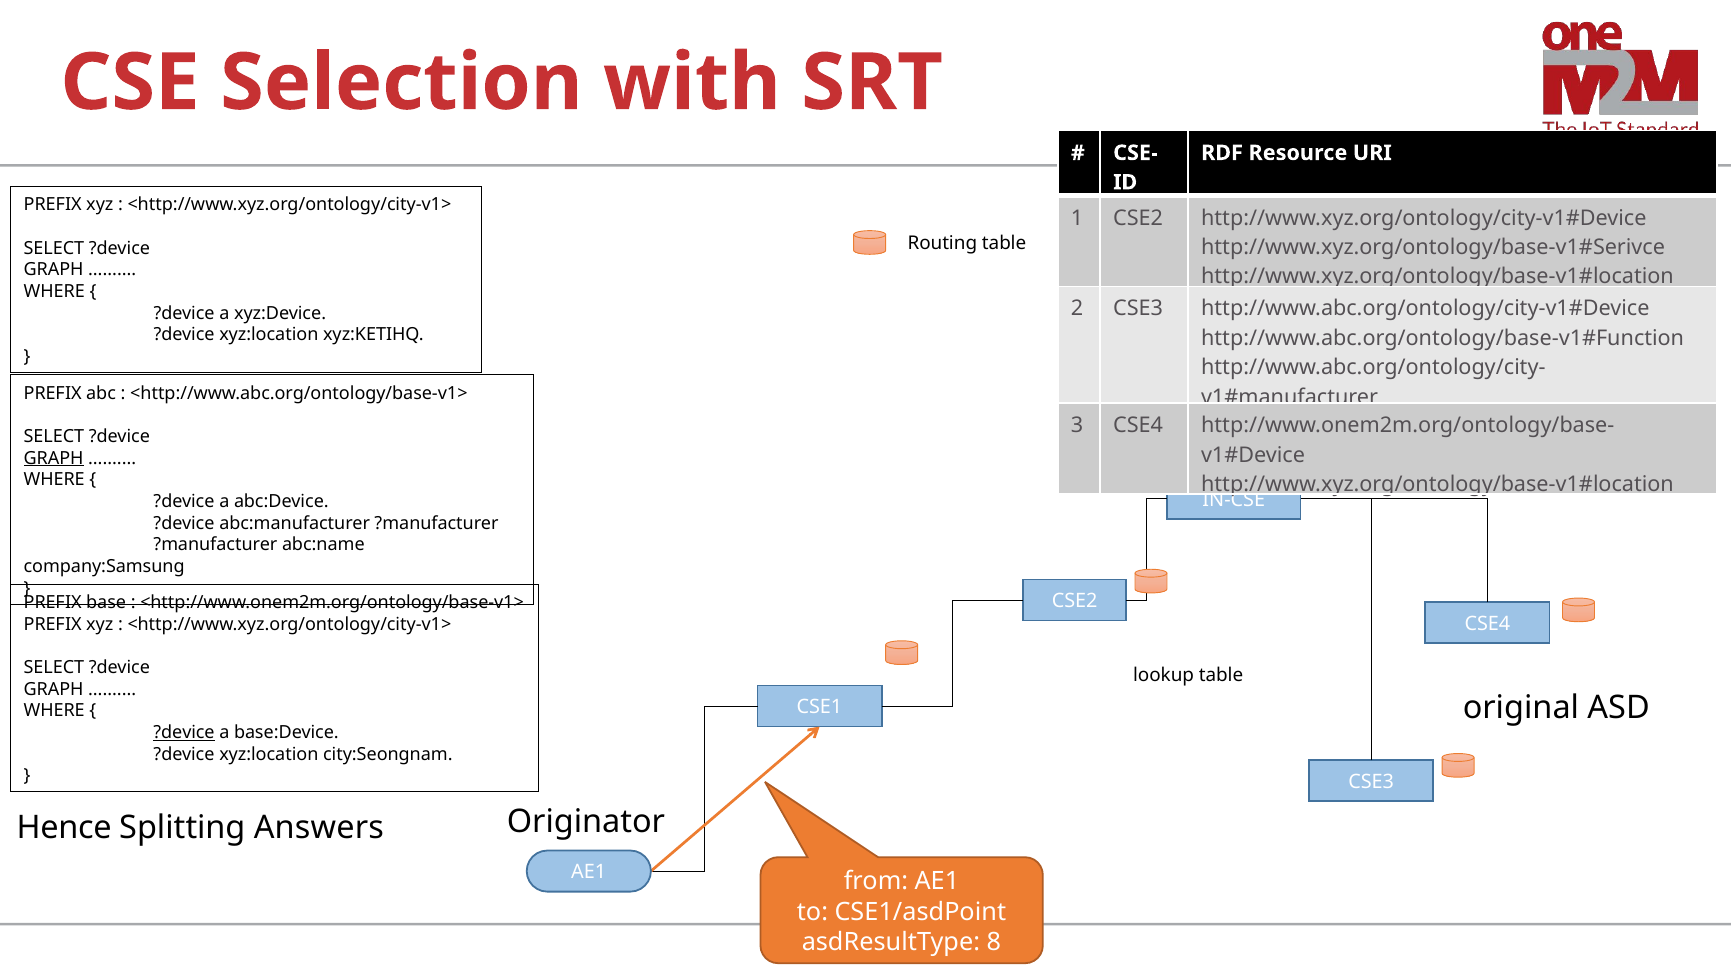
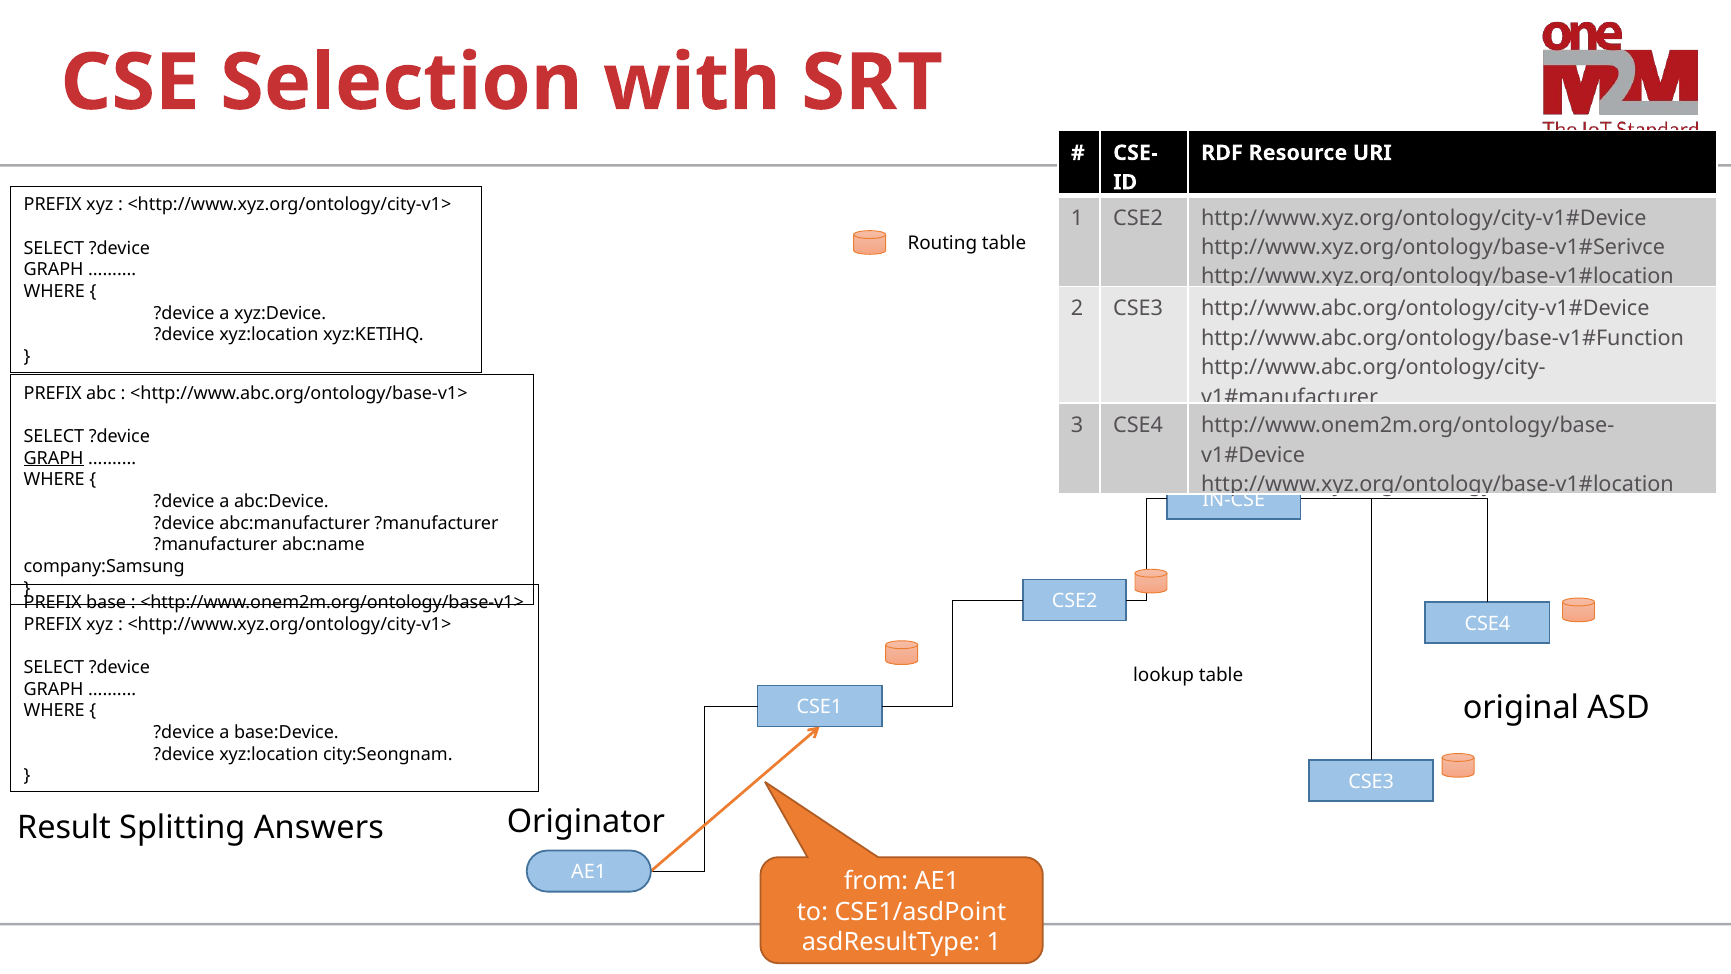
?device at (184, 732) underline: present -> none
Hence: Hence -> Result
8 at (994, 942): 8 -> 1
